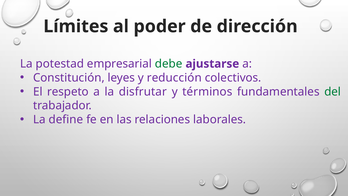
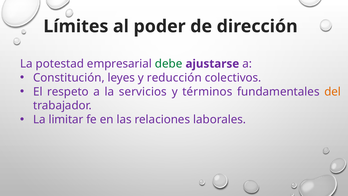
disfrutar: disfrutar -> servicios
del colour: green -> orange
define: define -> limitar
